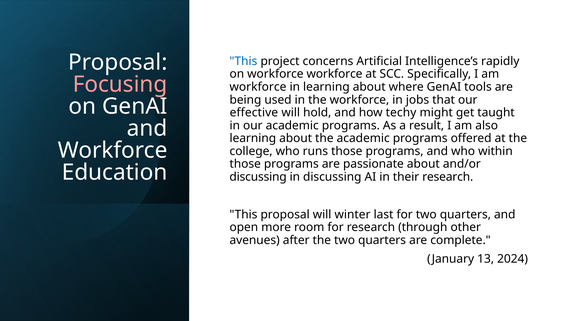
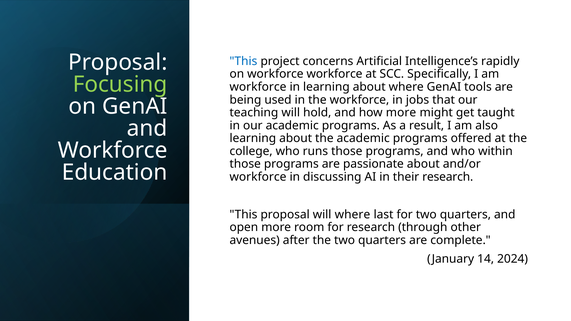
Focusing colour: pink -> light green
effective: effective -> teaching
how techy: techy -> more
discussing at (258, 177): discussing -> workforce
will winter: winter -> where
13: 13 -> 14
